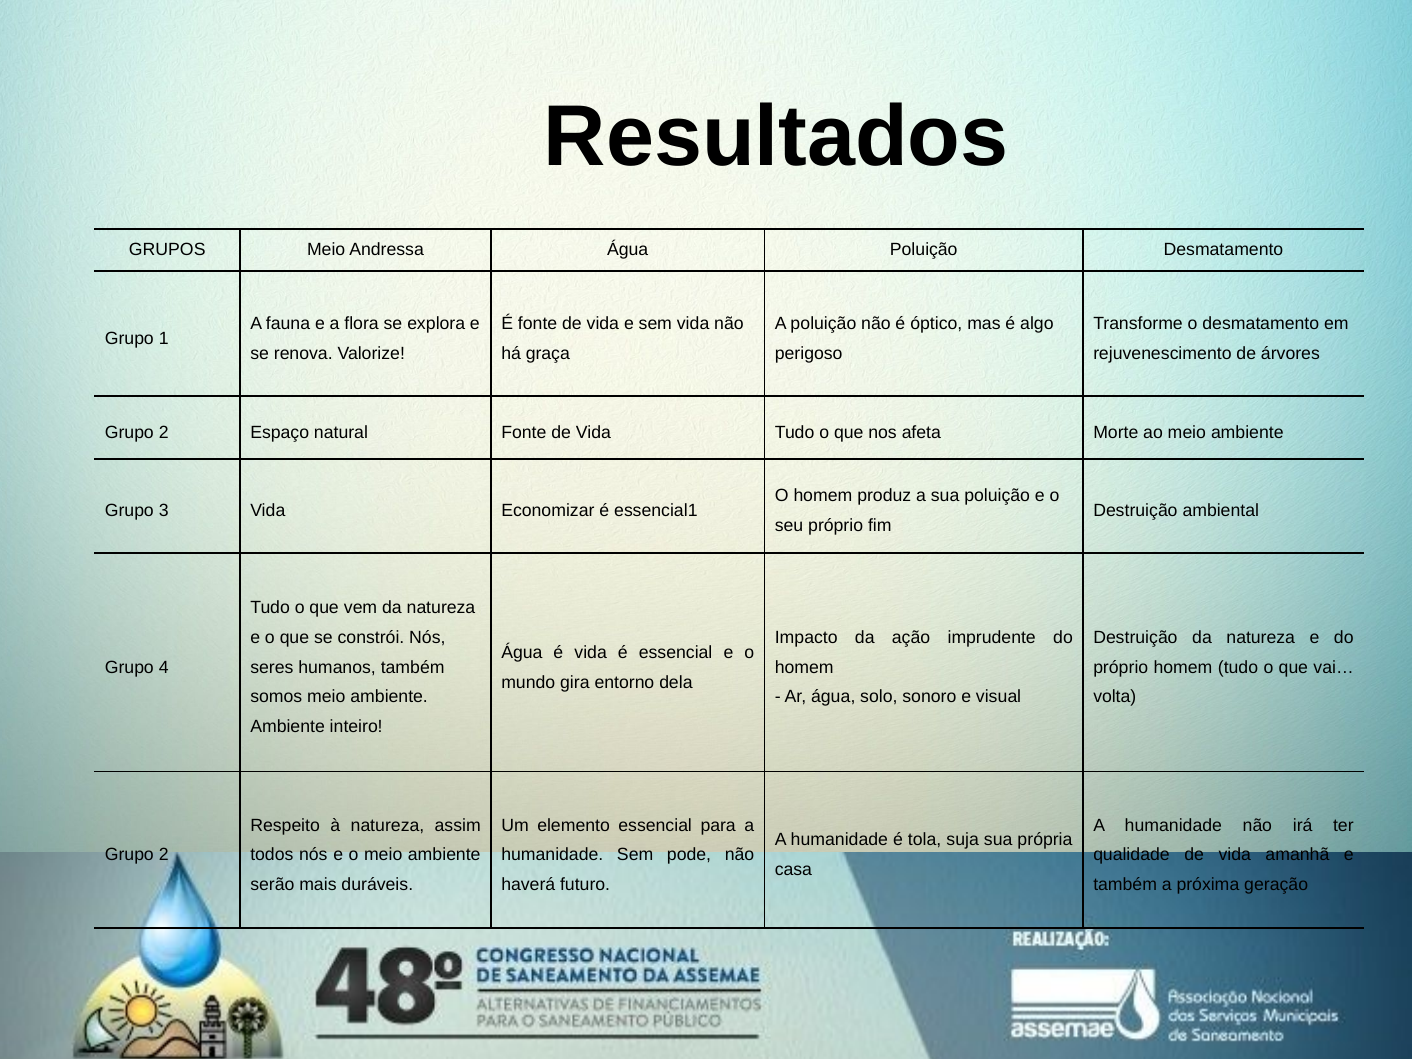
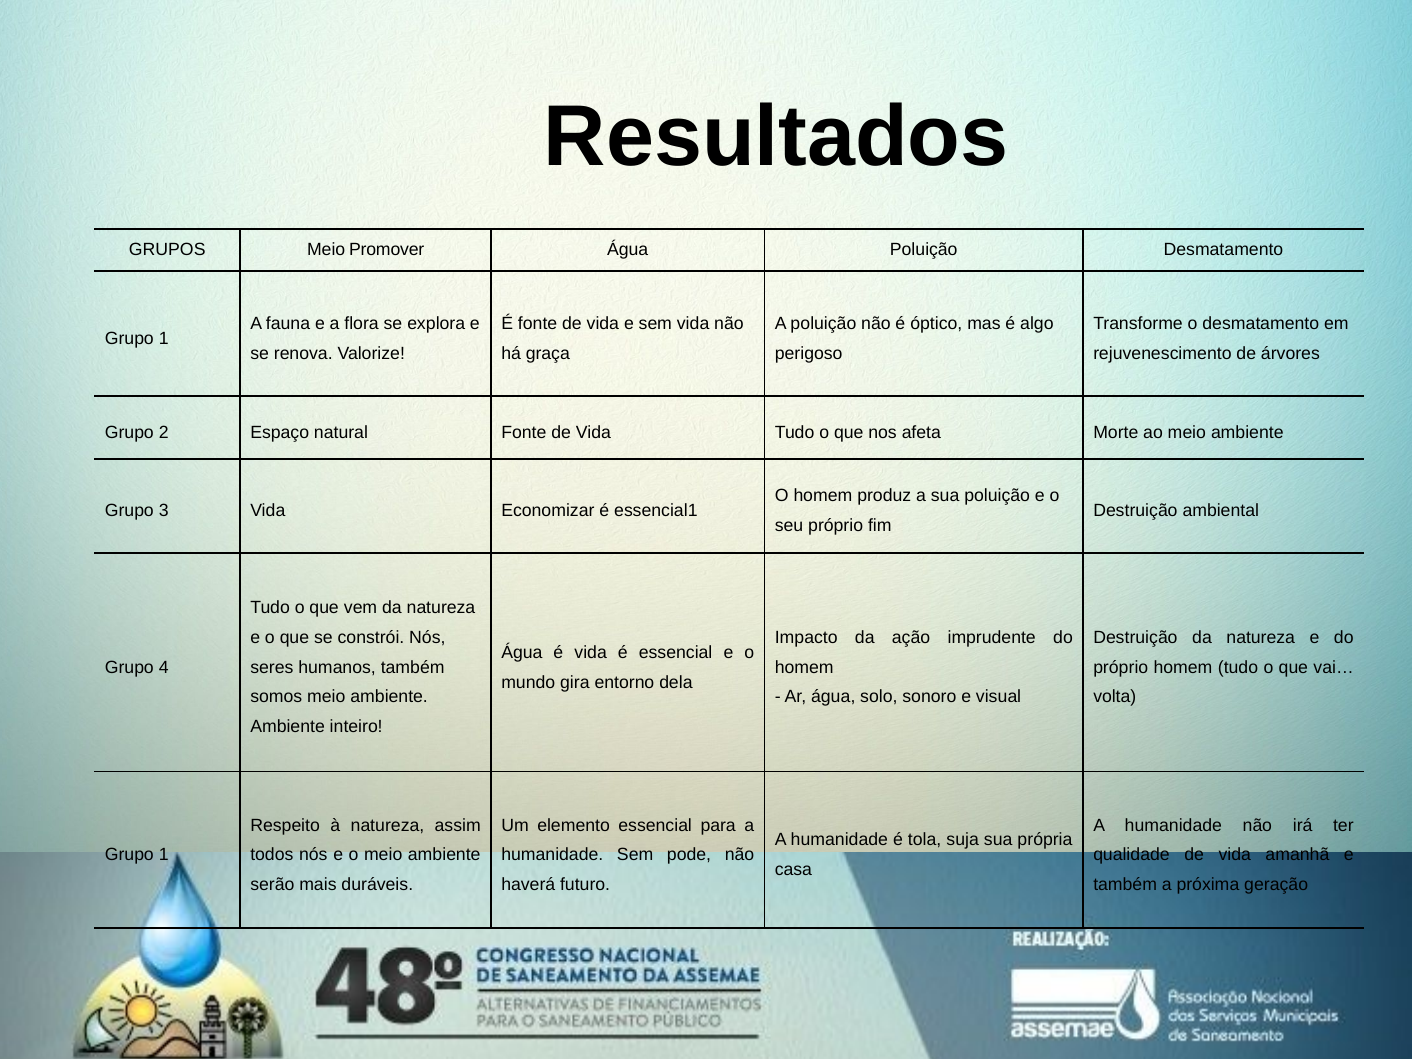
Andressa: Andressa -> Promover
2 at (164, 855): 2 -> 1
